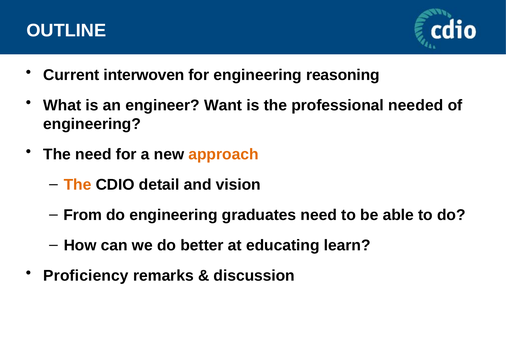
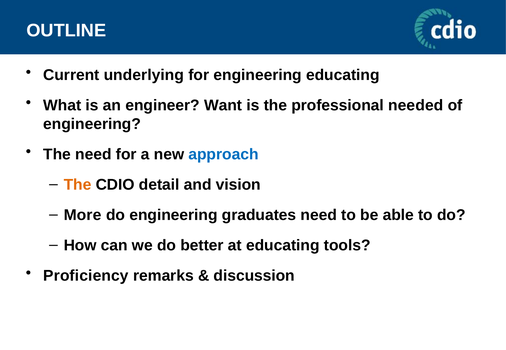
interwoven: interwoven -> underlying
engineering reasoning: reasoning -> educating
approach colour: orange -> blue
From: From -> More
learn: learn -> tools
